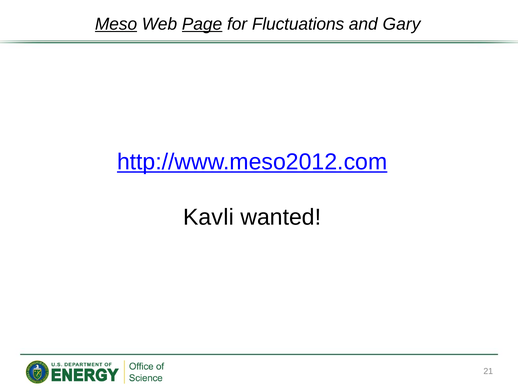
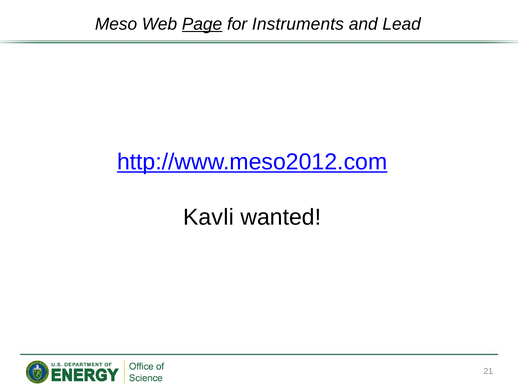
Meso underline: present -> none
Fluctuations: Fluctuations -> Instruments
Gary: Gary -> Lead
